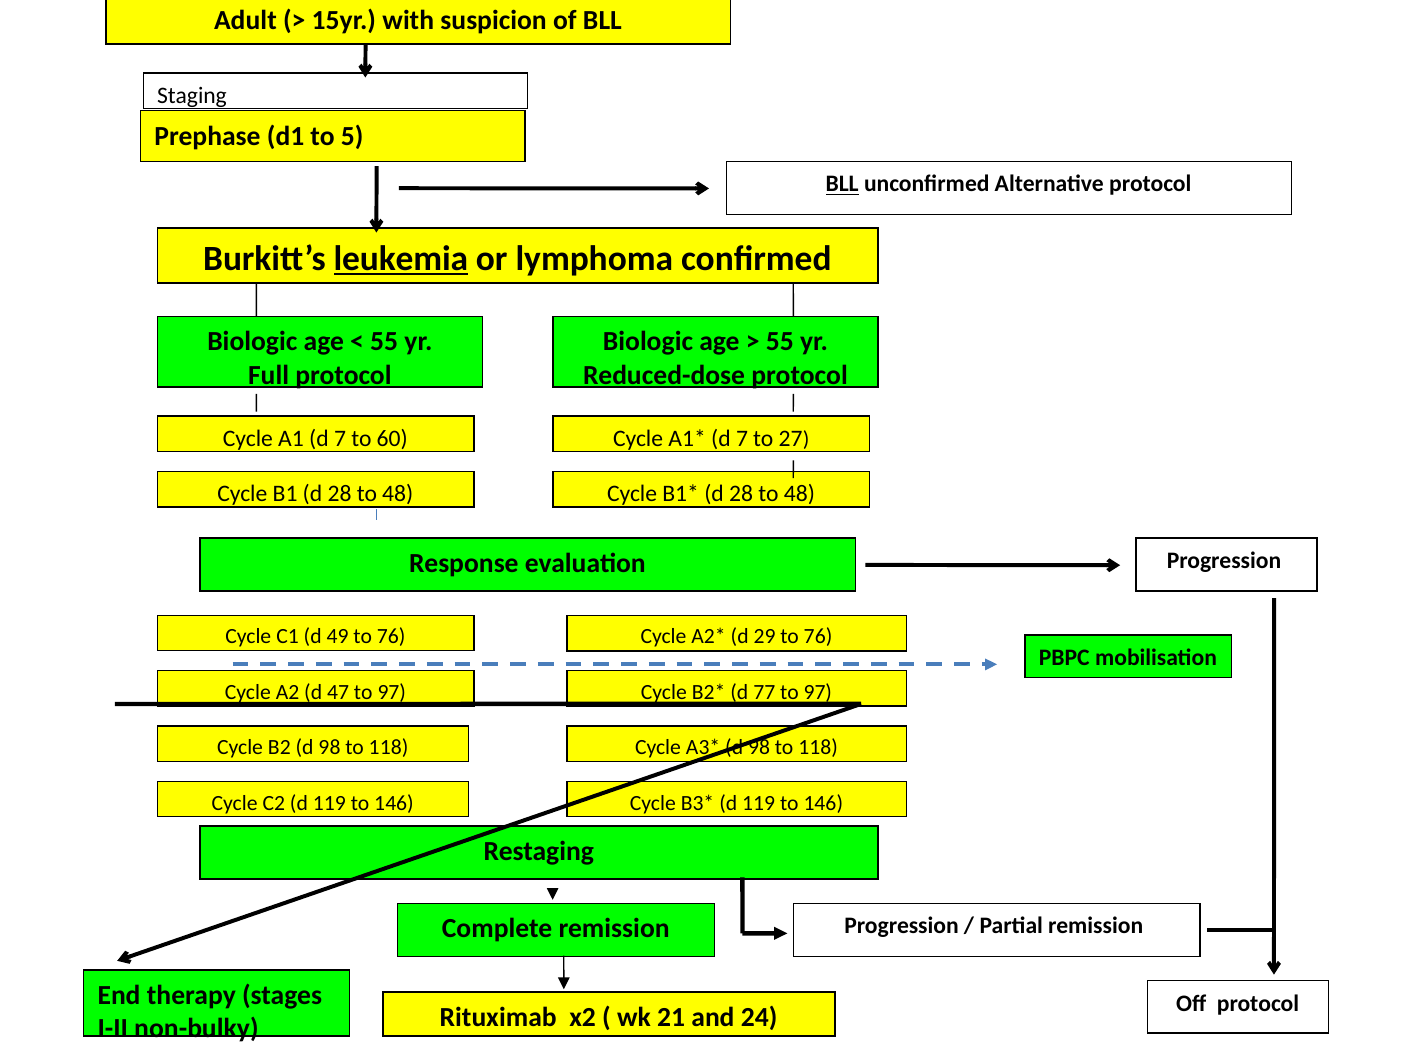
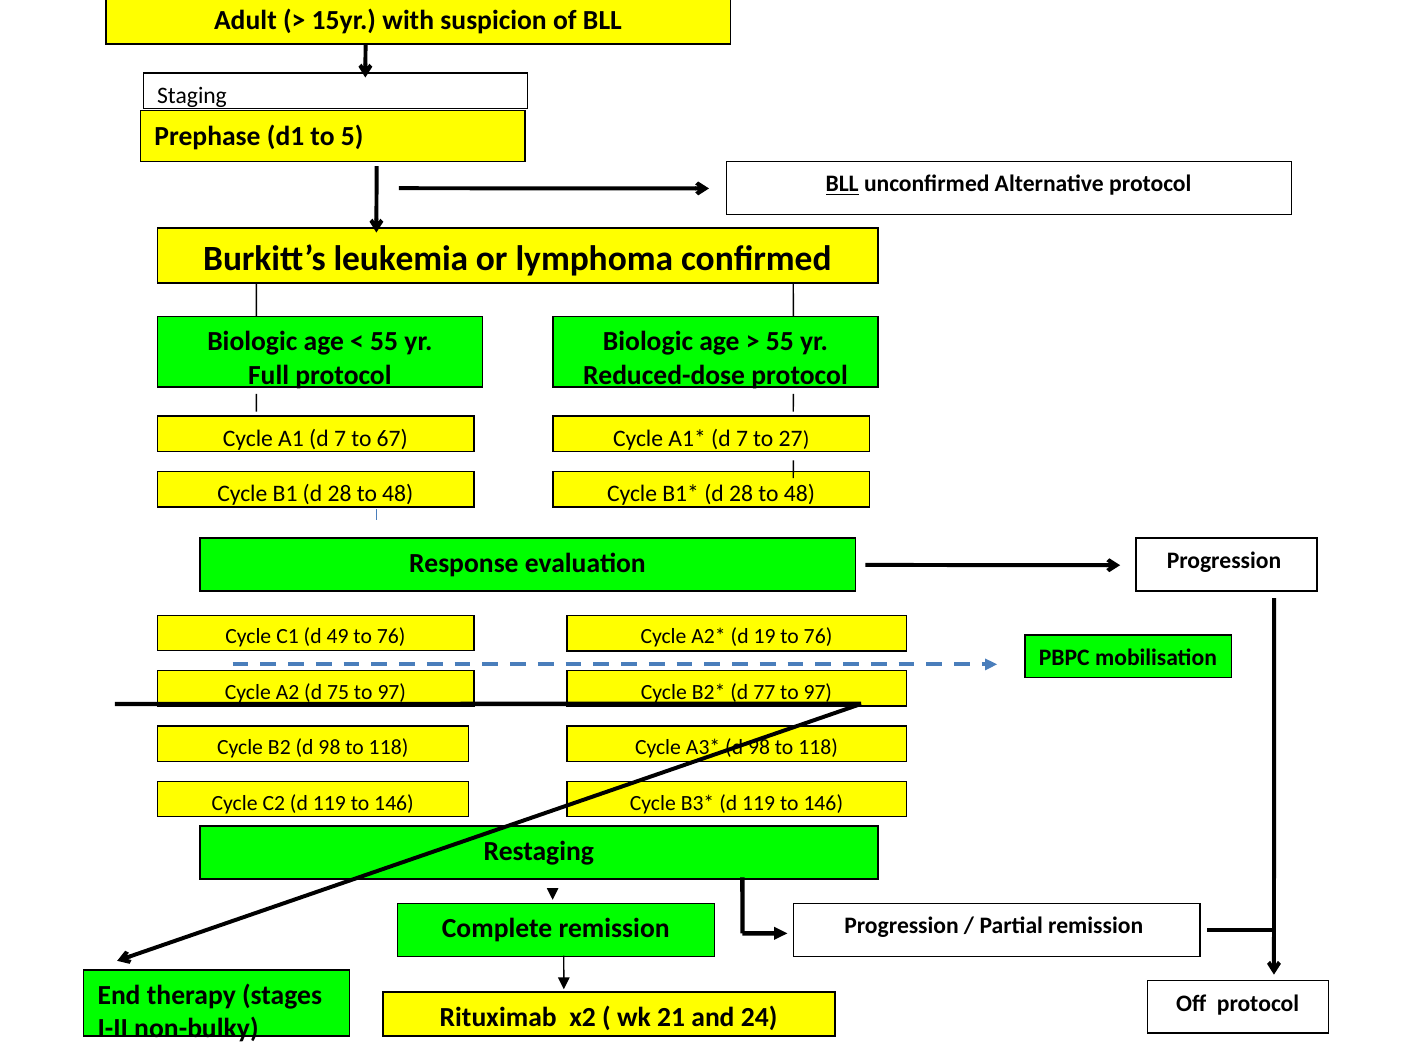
leukemia underline: present -> none
60: 60 -> 67
29: 29 -> 19
47: 47 -> 75
